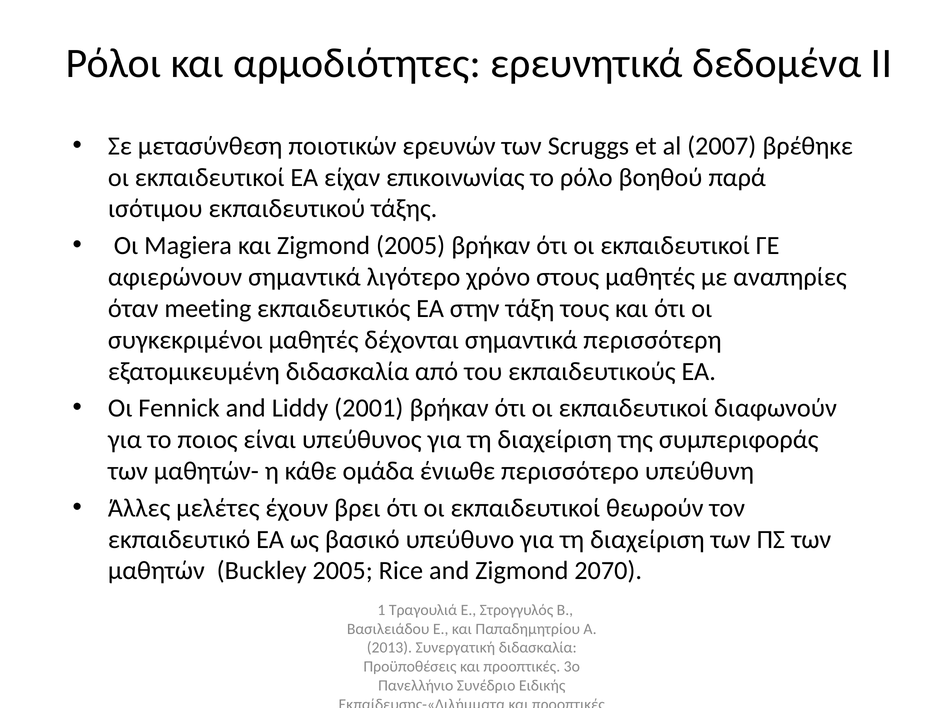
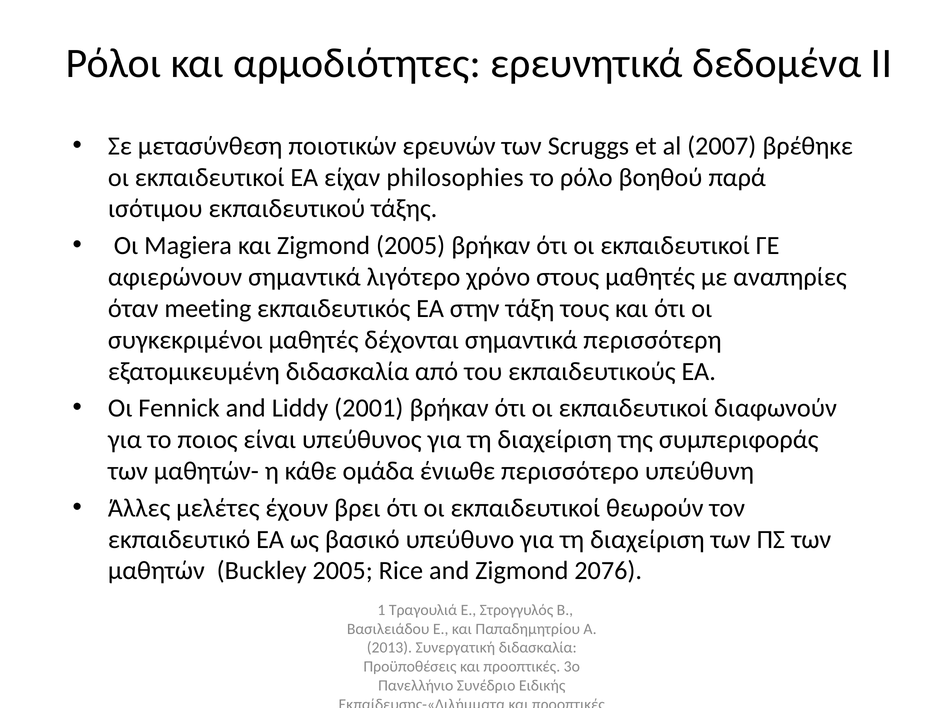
επικοινωνίας: επικοινωνίας -> philosophies
2070: 2070 -> 2076
